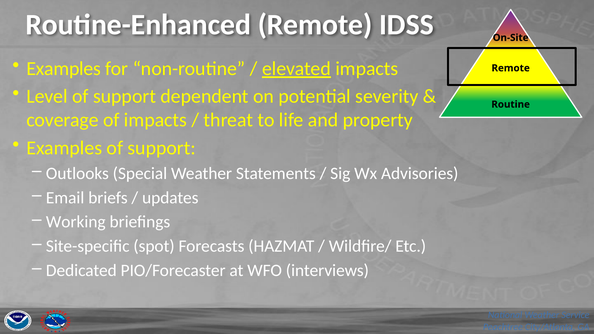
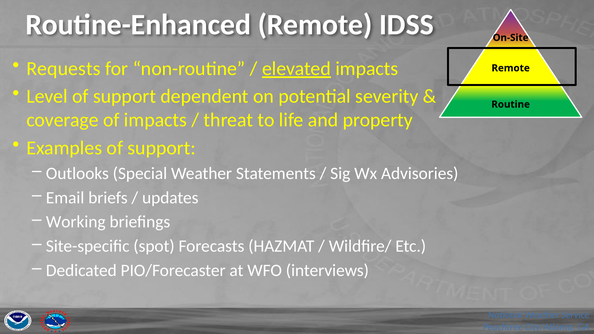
Examples at (64, 69): Examples -> Requests
